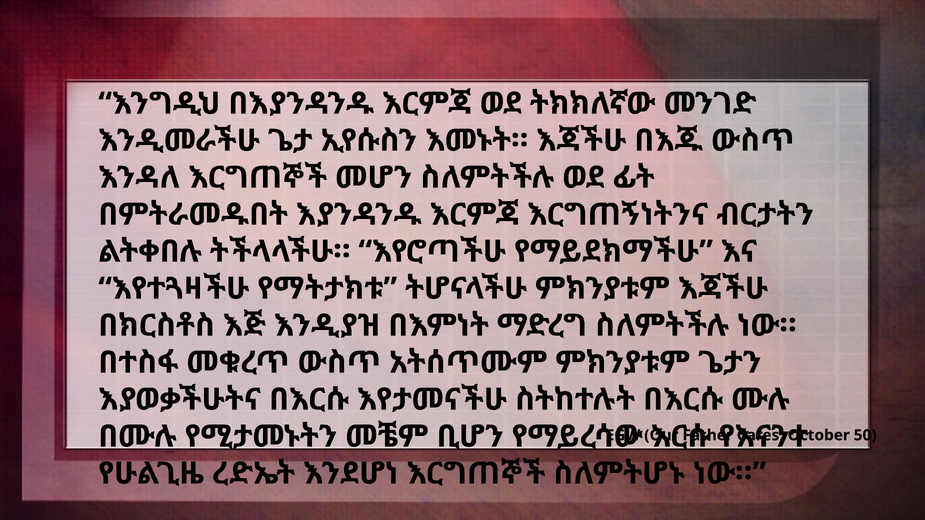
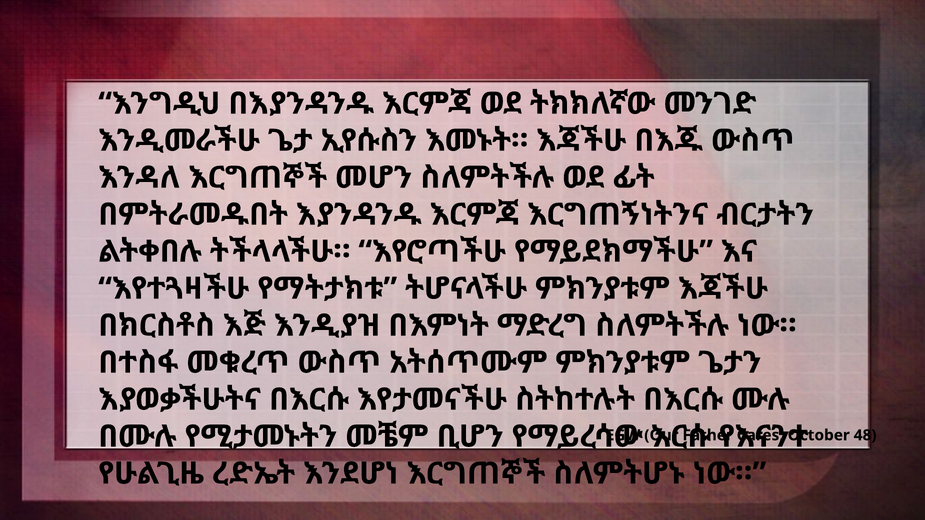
50: 50 -> 48
